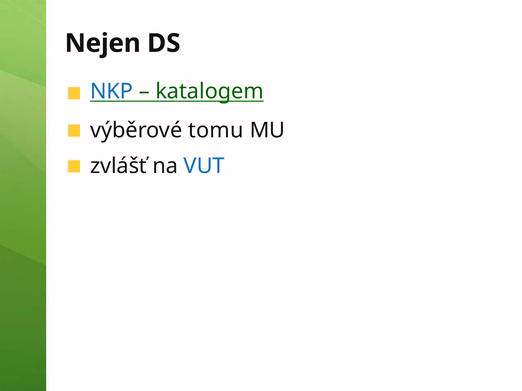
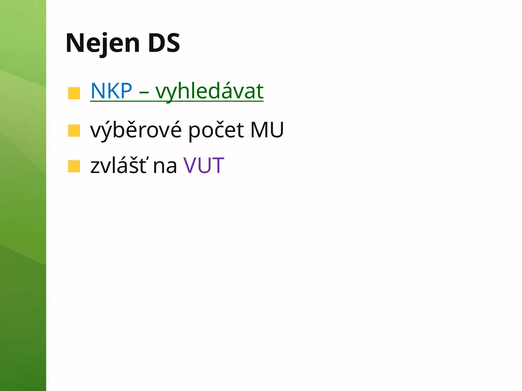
katalogem: katalogem -> vyhledávat
tomu: tomu -> počet
VUT colour: blue -> purple
